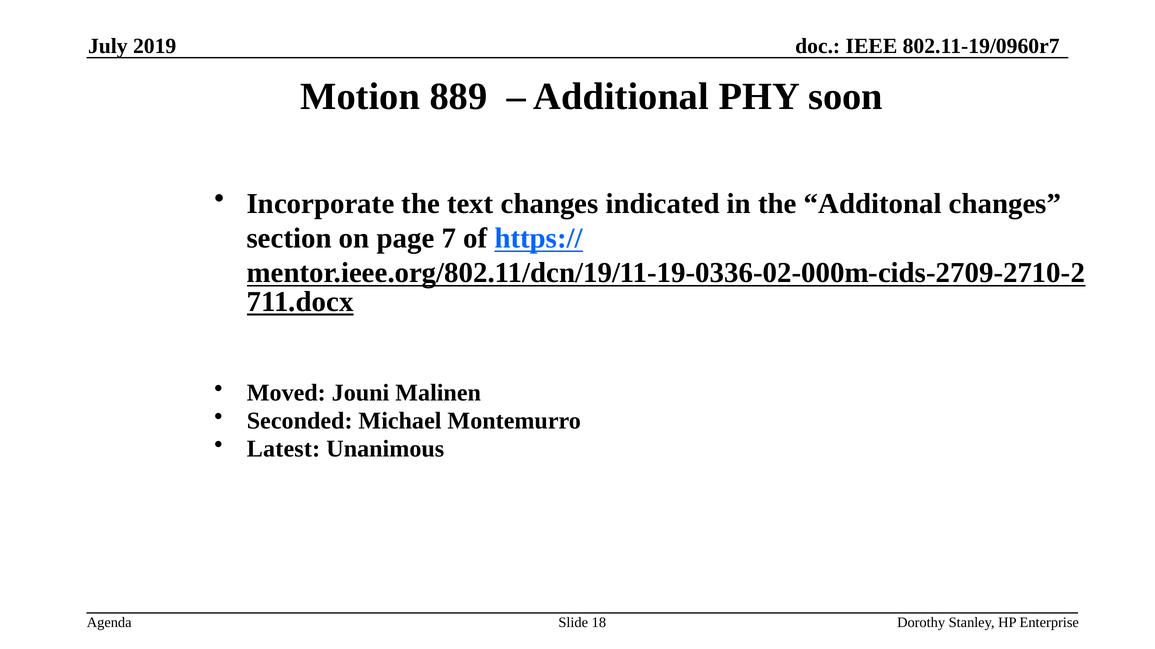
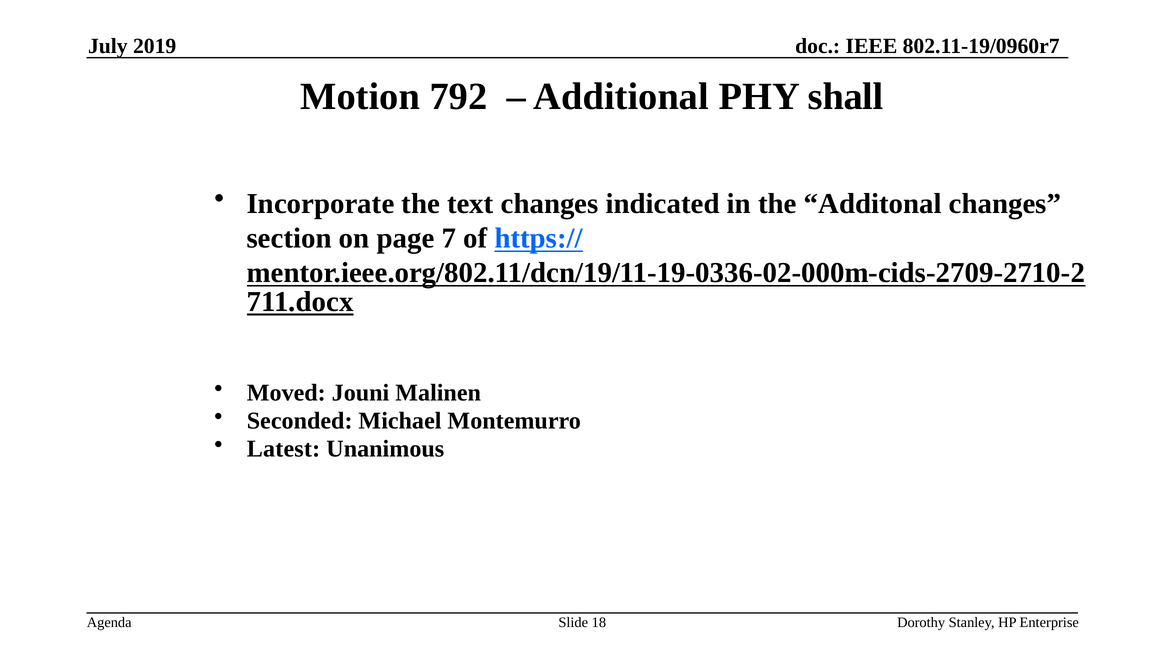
889: 889 -> 792
soon: soon -> shall
